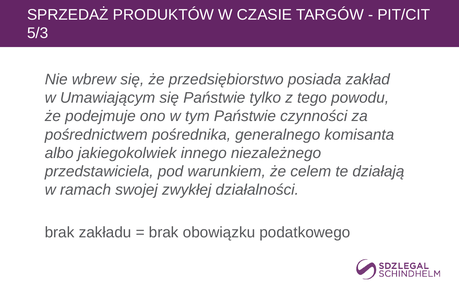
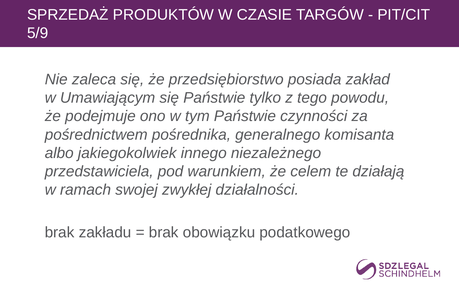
5/3: 5/3 -> 5/9
wbrew: wbrew -> zaleca
